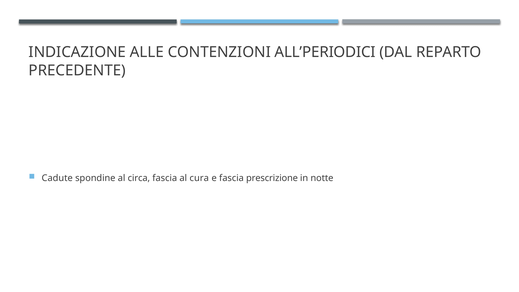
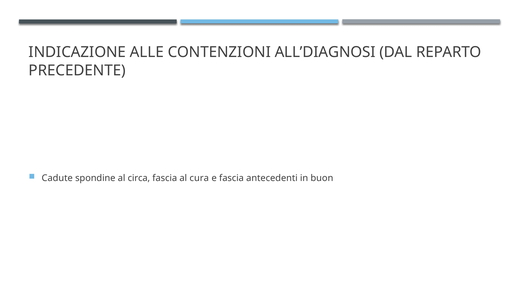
ALL’PERIODICI: ALL’PERIODICI -> ALL’DIAGNOSI
prescrizione: prescrizione -> antecedenti
notte: notte -> buon
